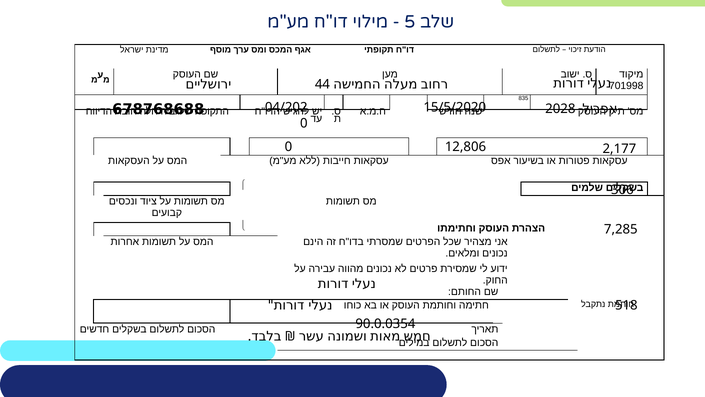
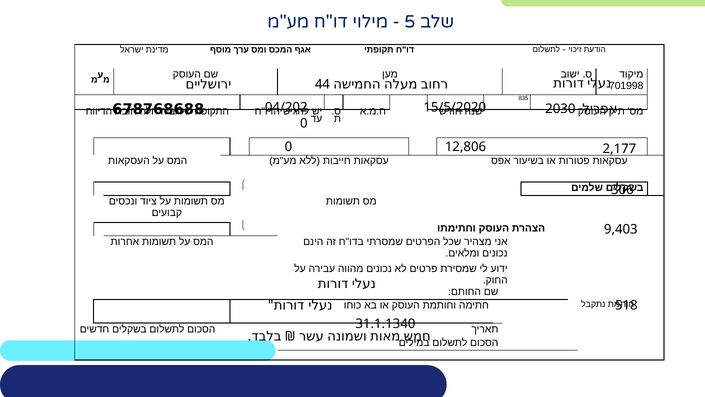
2028: 2028 -> 2030
7,285: 7,285 -> 9,403
90.0.0354: 90.0.0354 -> 31.1.1340
